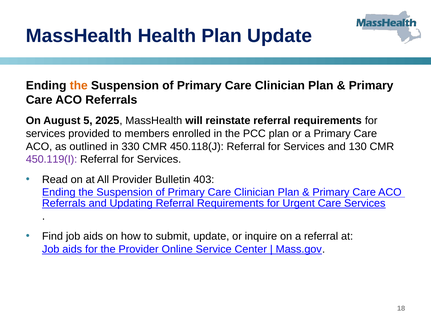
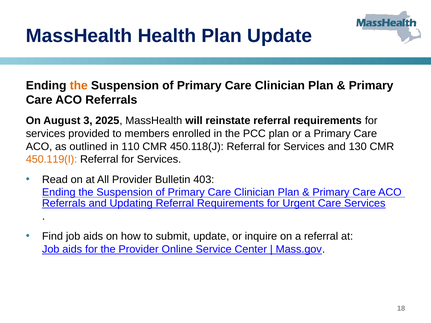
5: 5 -> 3
330: 330 -> 110
450.119(I colour: purple -> orange
